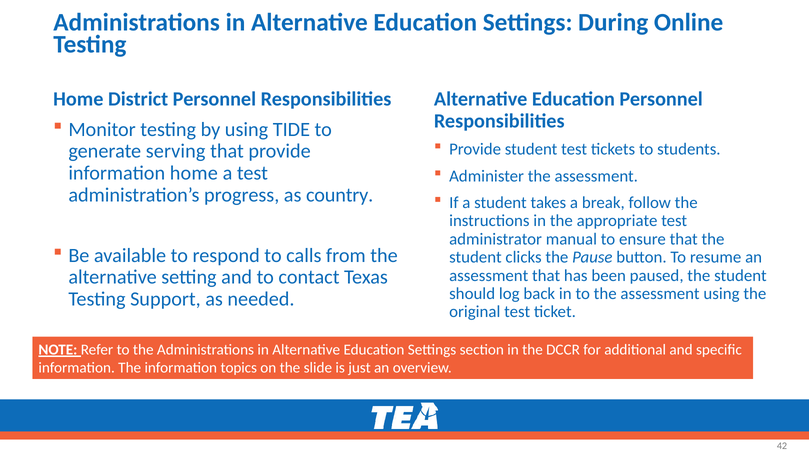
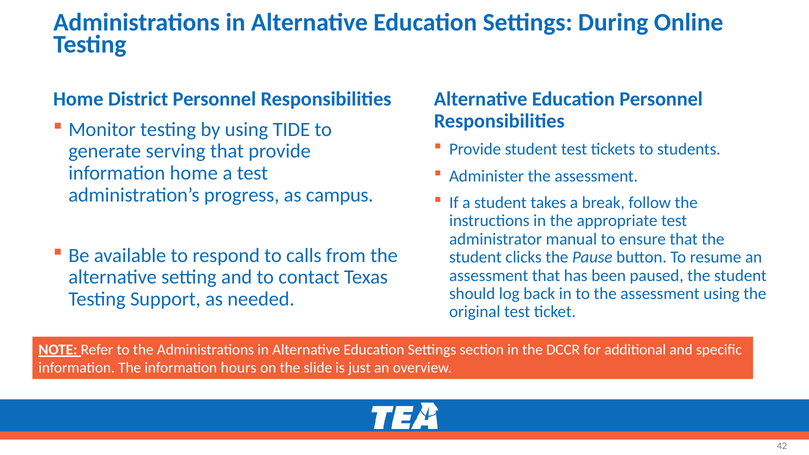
country: country -> campus
topics: topics -> hours
